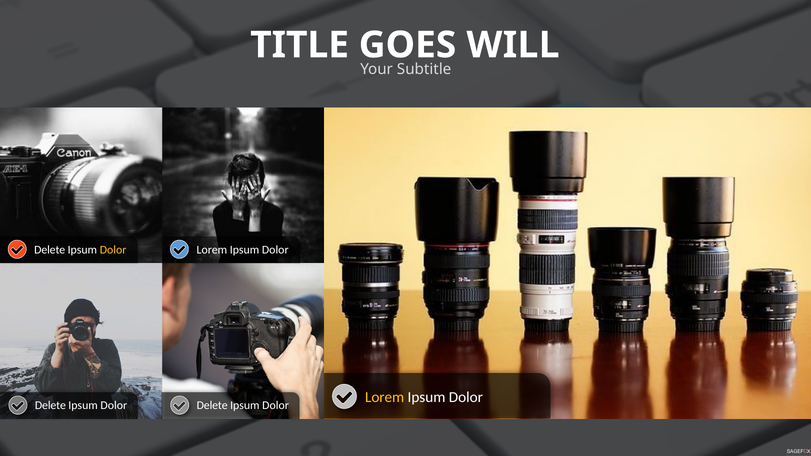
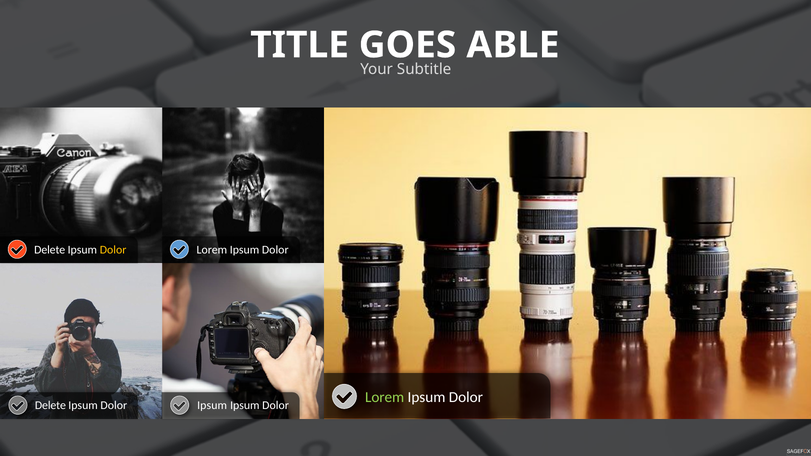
WILL: WILL -> ABLE
Lorem at (385, 398) colour: yellow -> light green
Delete at (212, 406): Delete -> Ipsum
